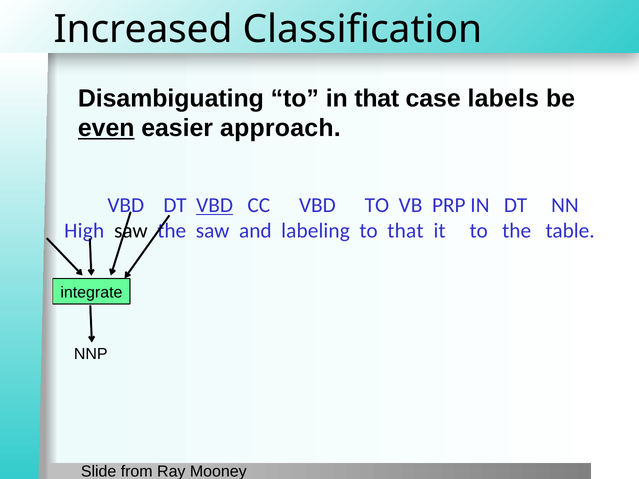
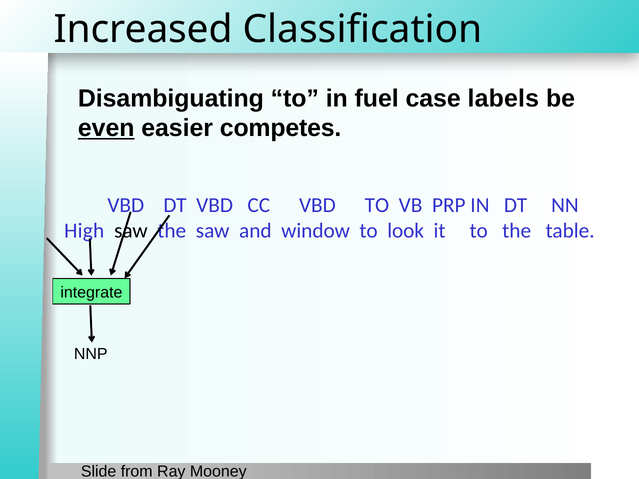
in that: that -> fuel
approach: approach -> competes
VBD at (215, 205) underline: present -> none
labeling: labeling -> window
to that: that -> look
